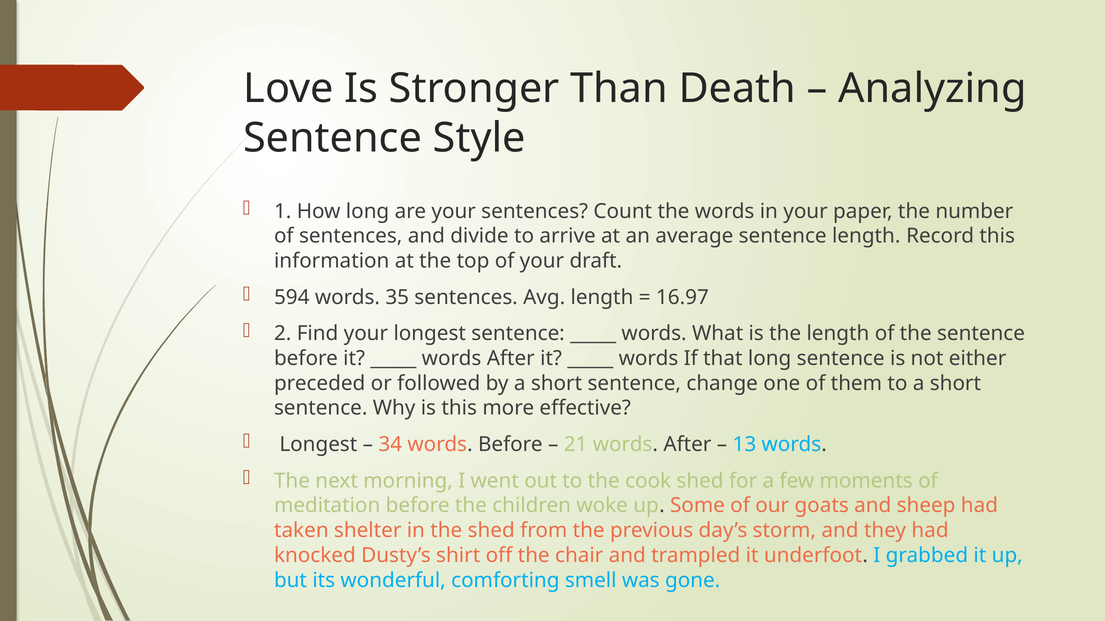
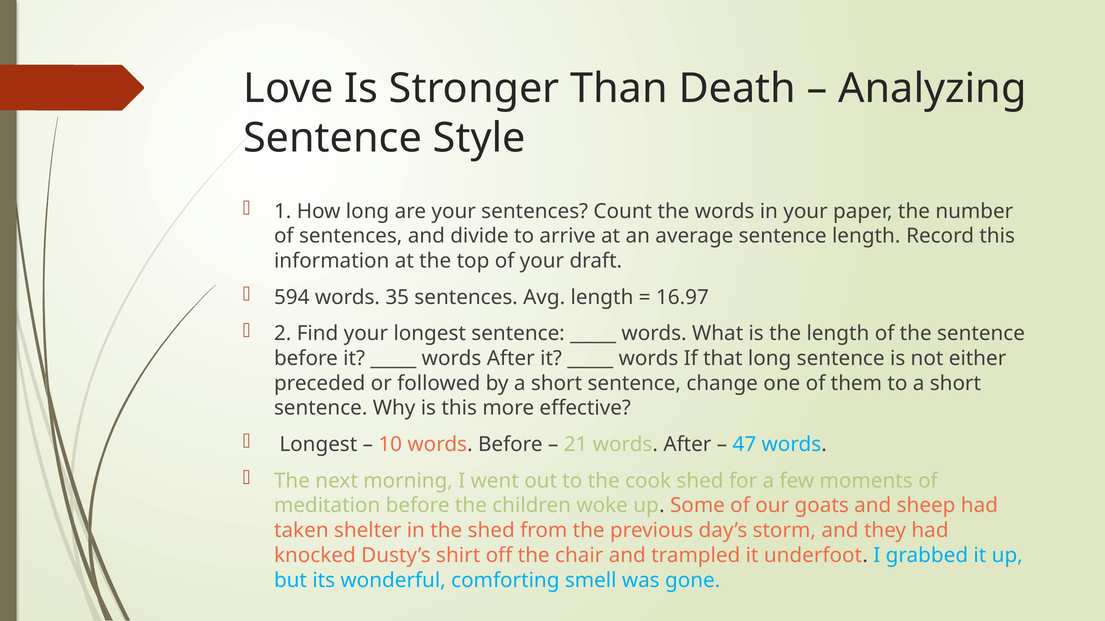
34: 34 -> 10
13: 13 -> 47
